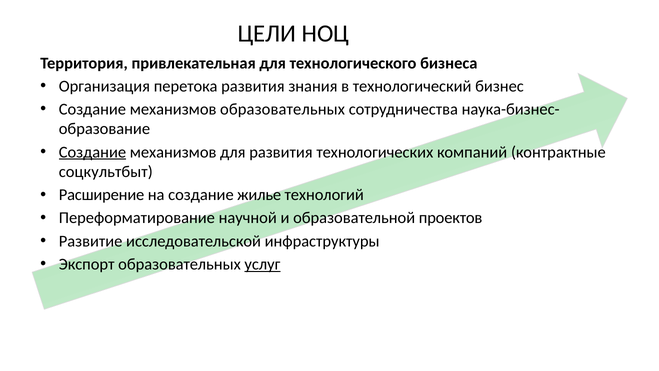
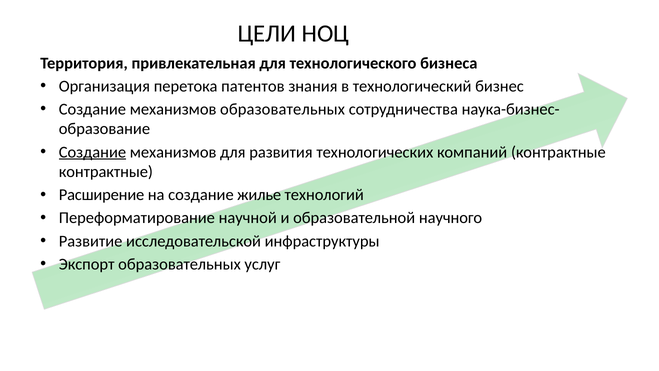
перетока развития: развития -> патентов
соцкультбыт at (106, 172): соцкультбыт -> контрактные
проектов: проектов -> научного
услуг underline: present -> none
